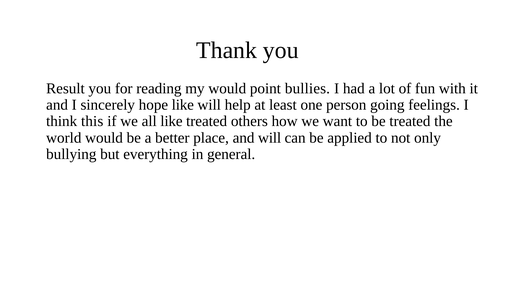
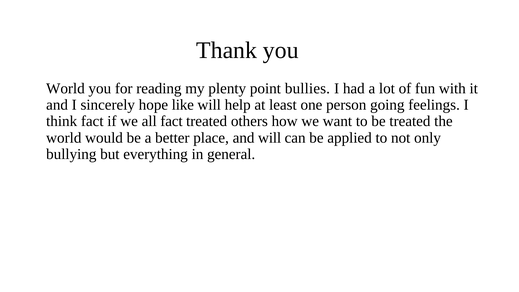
Result at (65, 89): Result -> World
my would: would -> plenty
think this: this -> fact
all like: like -> fact
